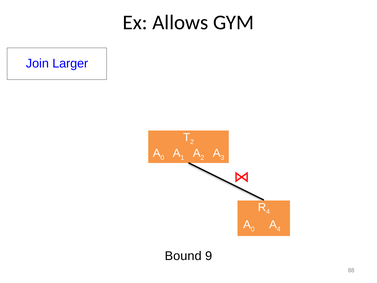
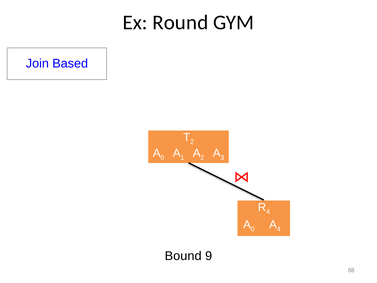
Allows: Allows -> Round
Larger: Larger -> Based
